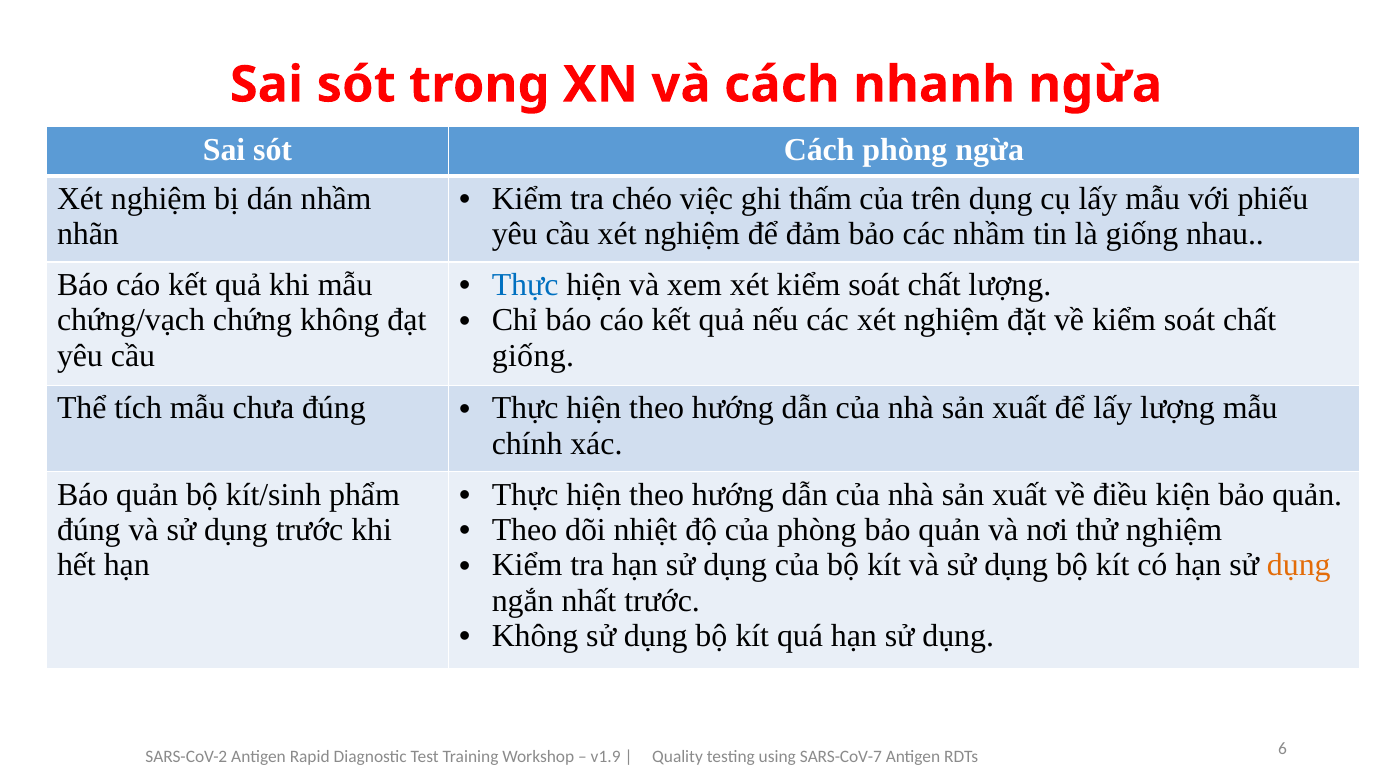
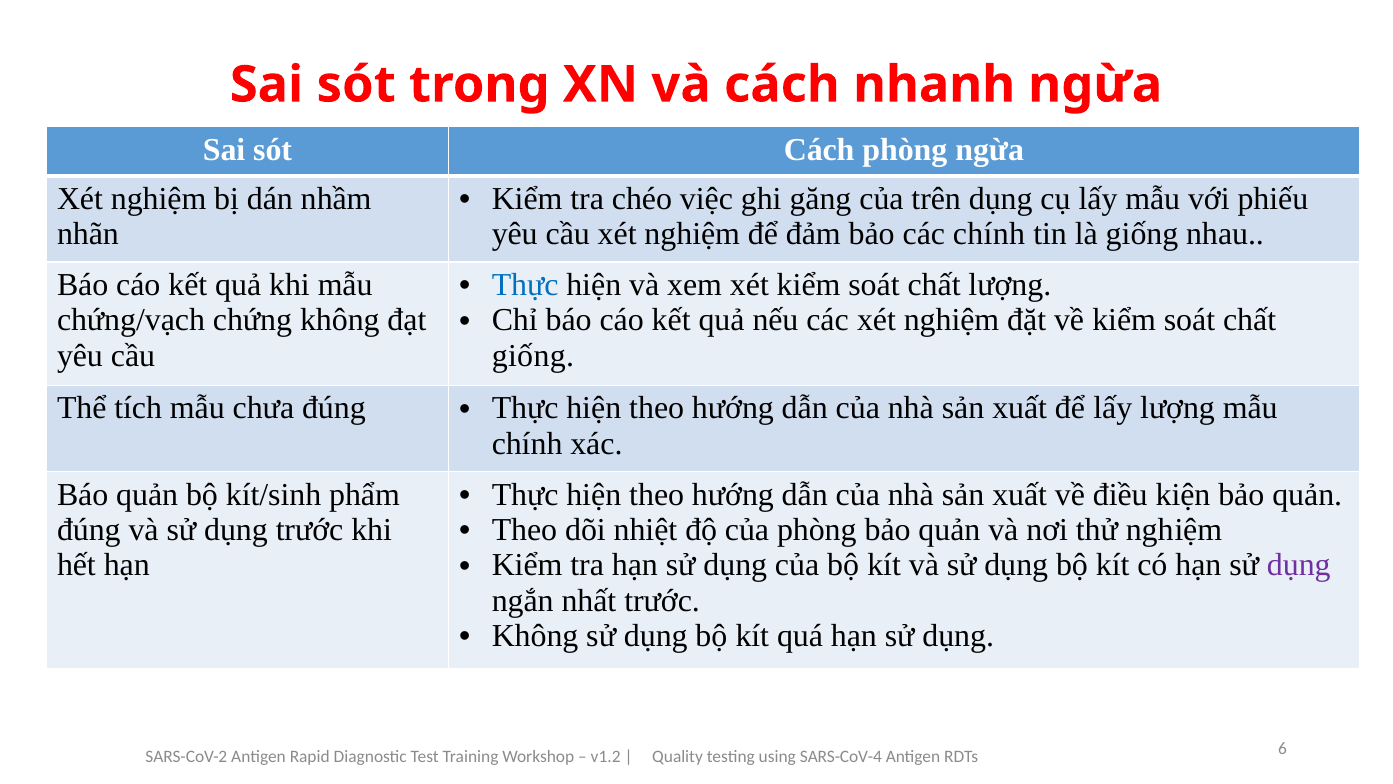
thấm: thấm -> găng
các nhầm: nhầm -> chính
dụng at (1299, 565) colour: orange -> purple
v1.9: v1.9 -> v1.2
SARS-CoV-7: SARS-CoV-7 -> SARS-CoV-4
